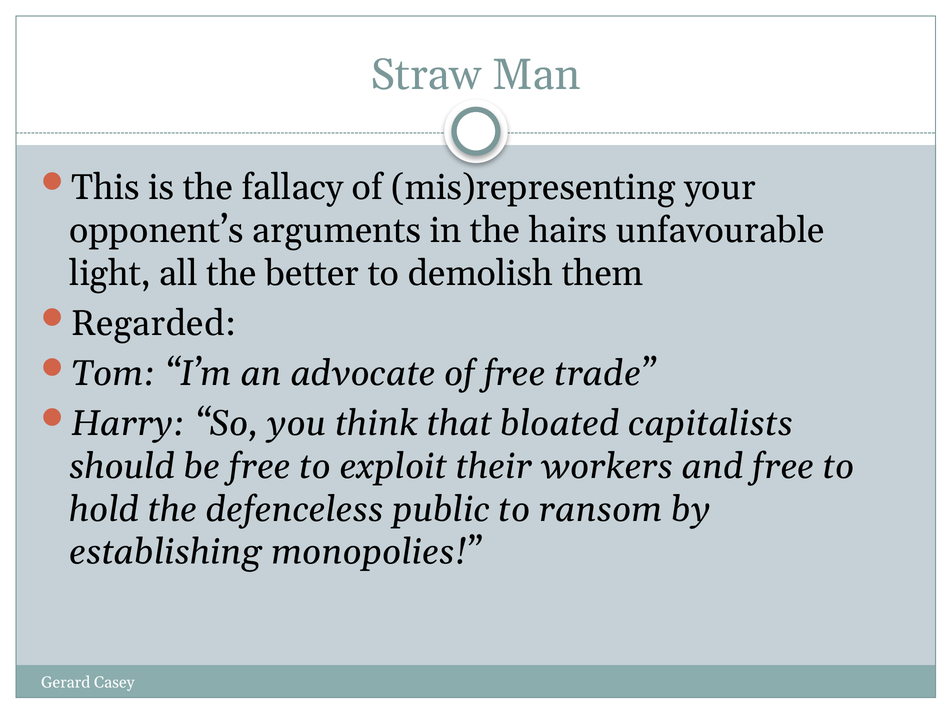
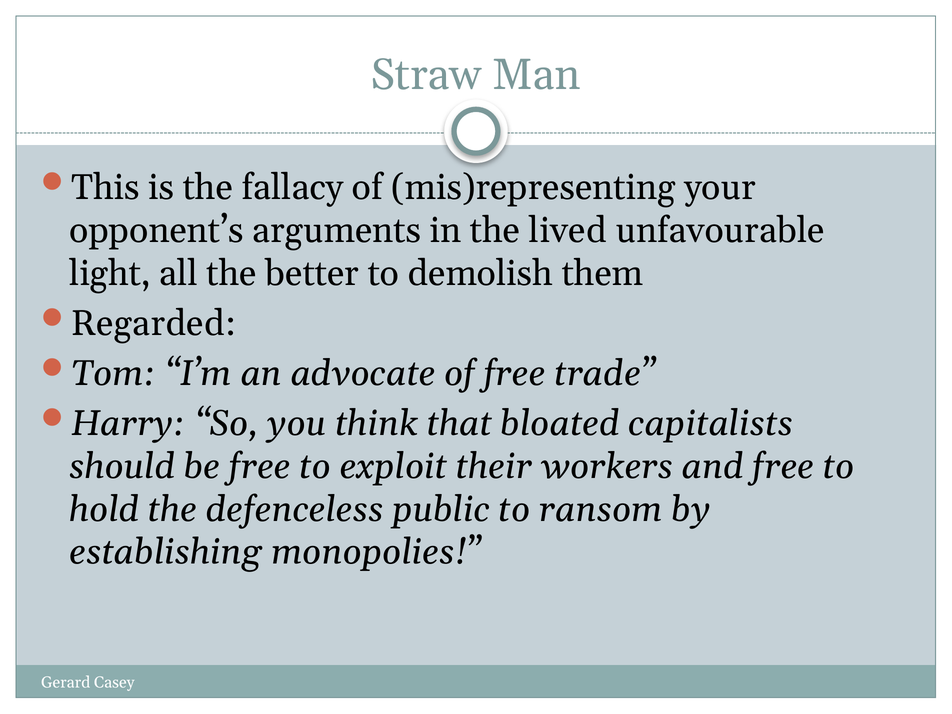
hairs: hairs -> lived
